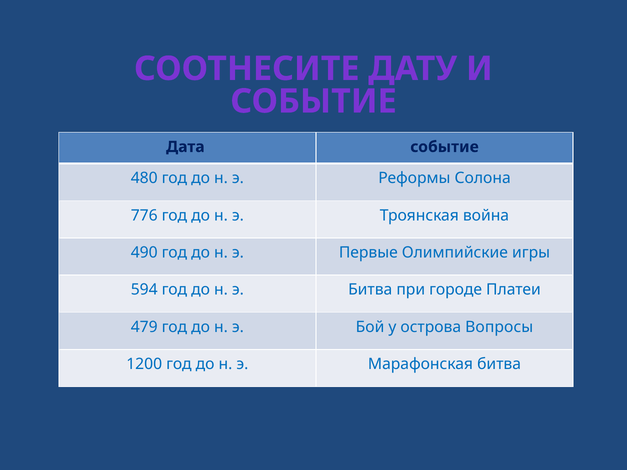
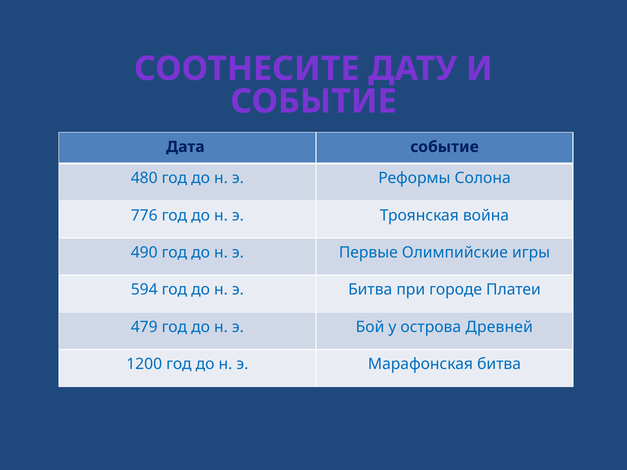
Вопросы: Вопросы -> Древней
